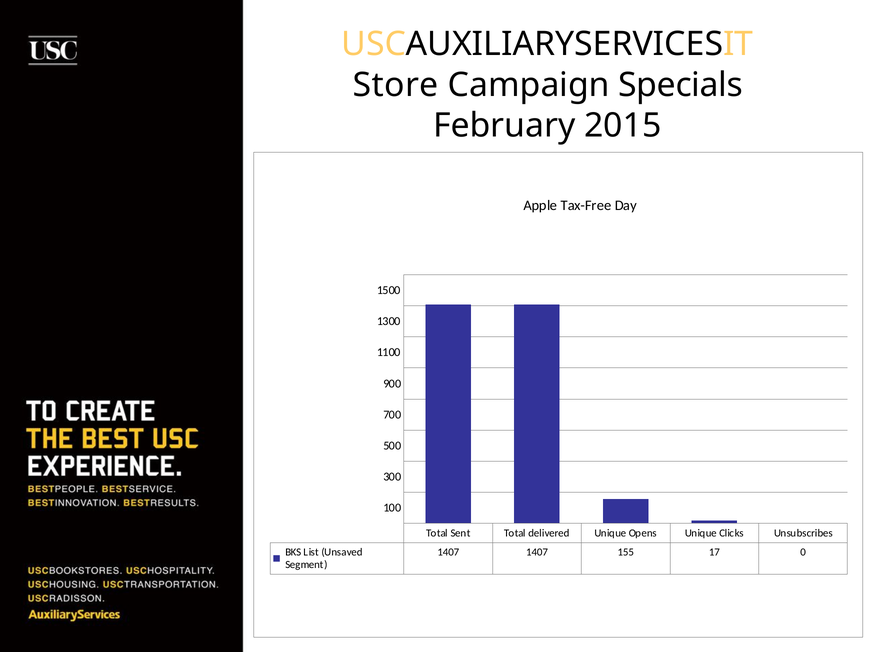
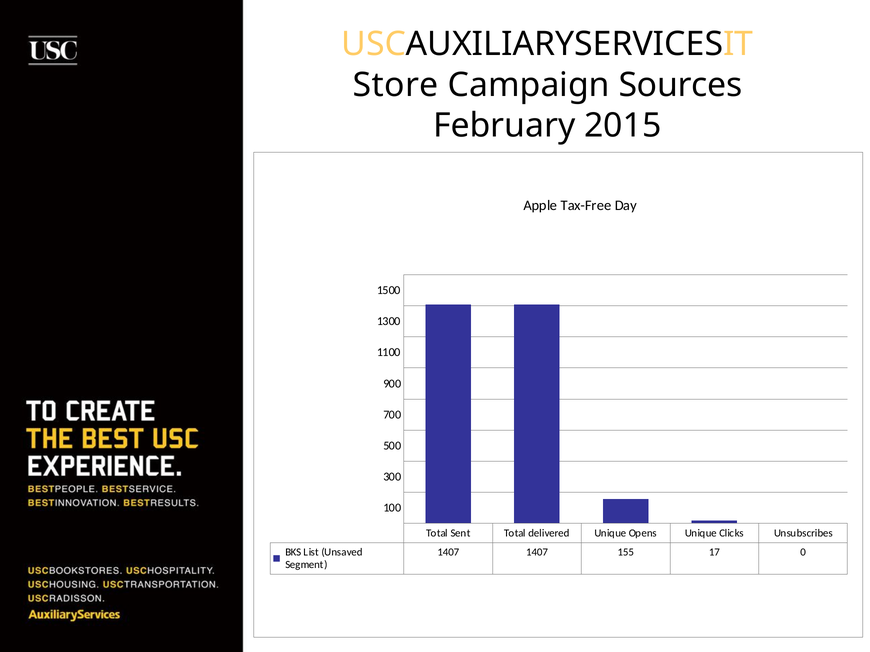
Specials: Specials -> Sources
